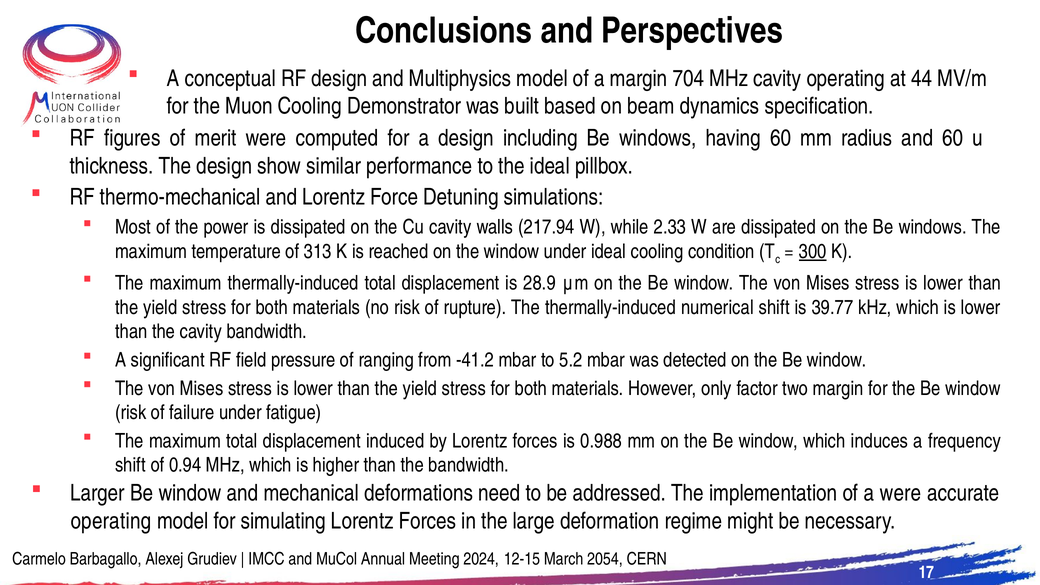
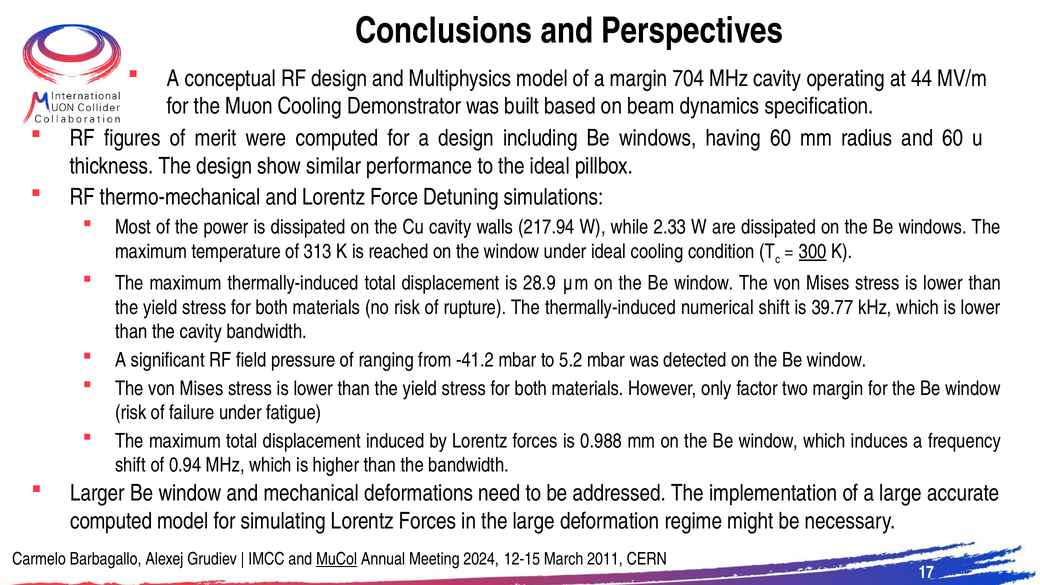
a were: were -> large
operating at (111, 521): operating -> computed
MuCol underline: none -> present
2054: 2054 -> 2011
